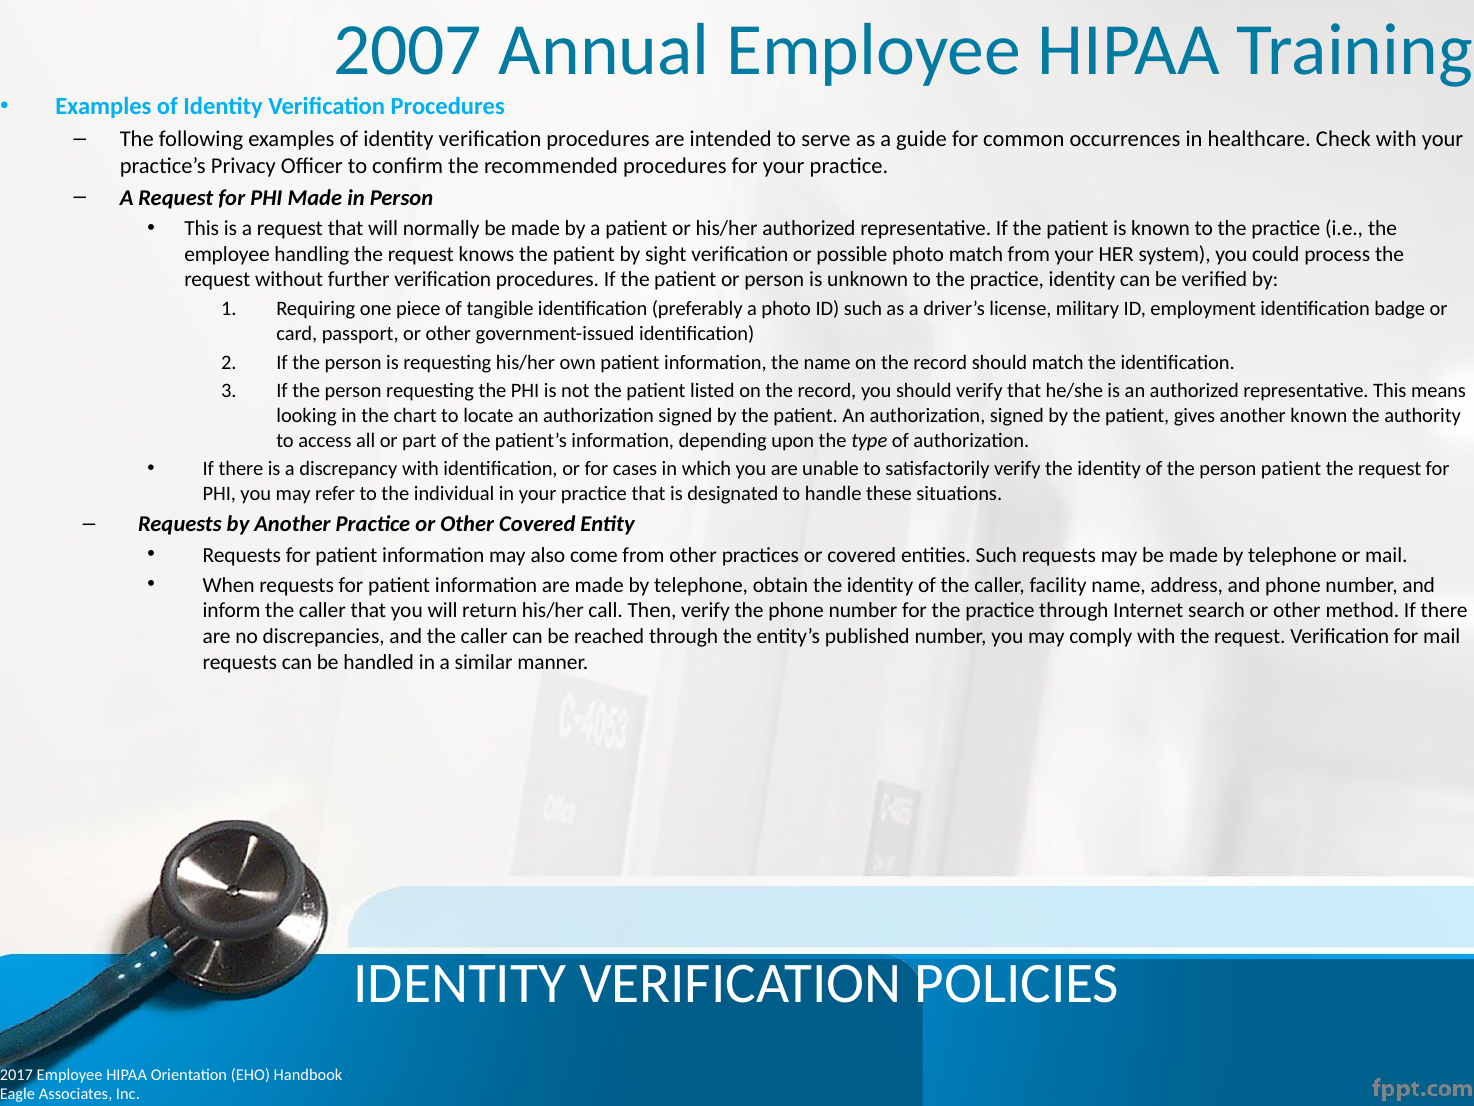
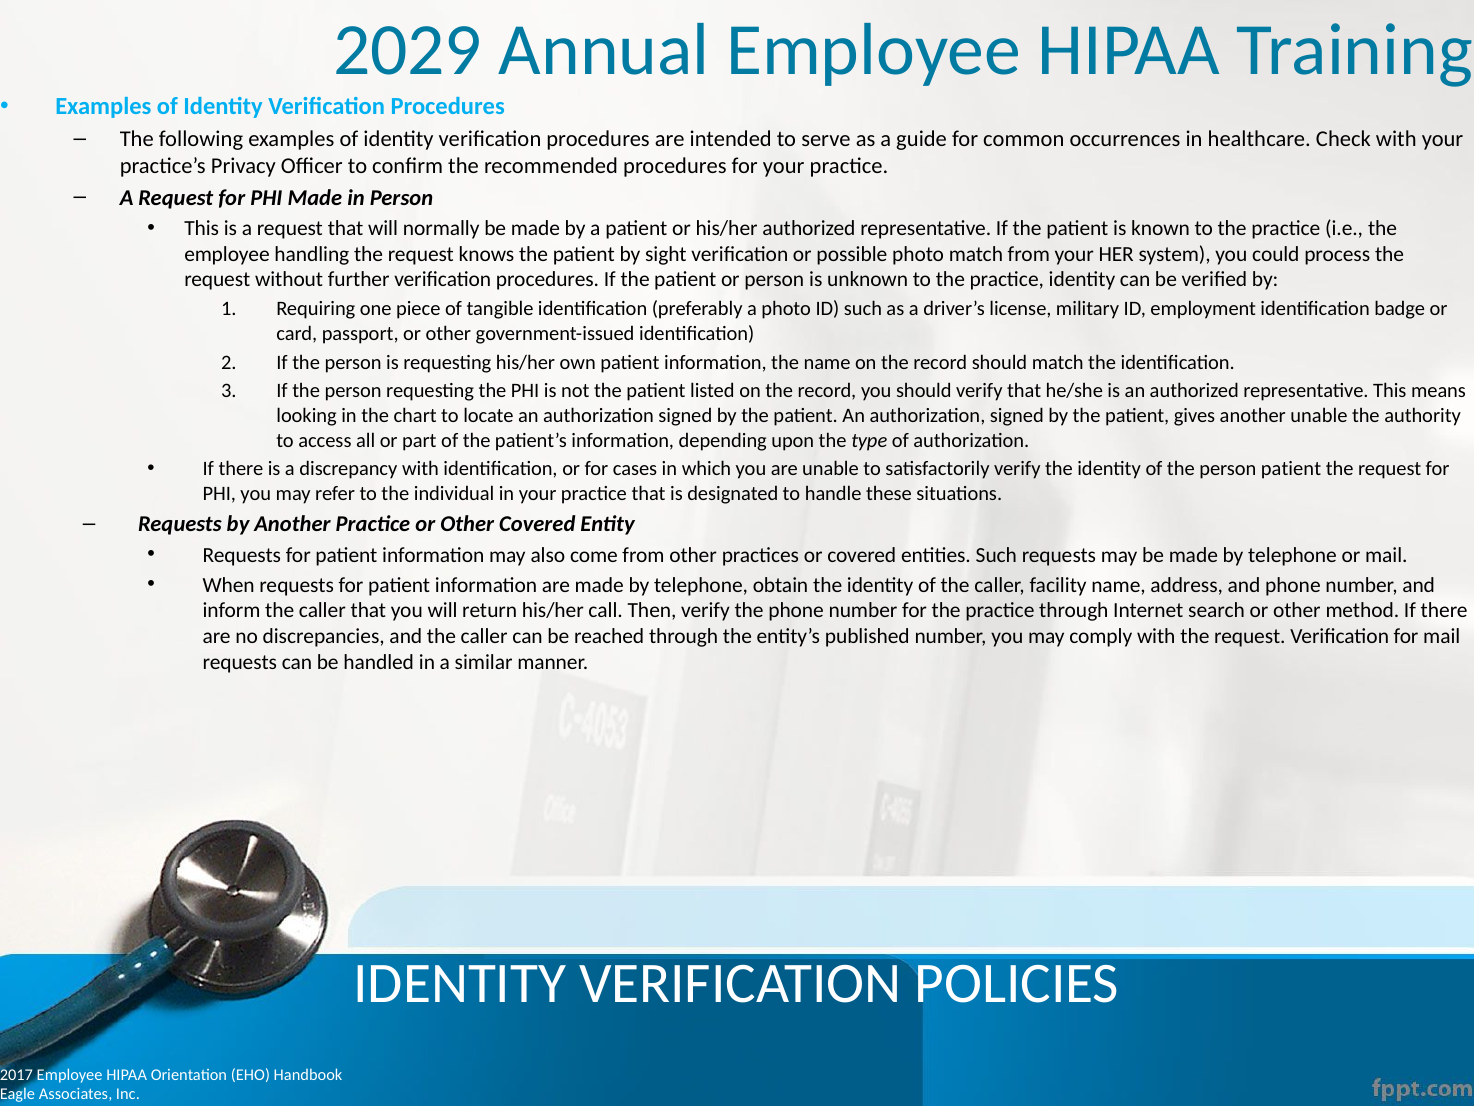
2007: 2007 -> 2029
another known: known -> unable
